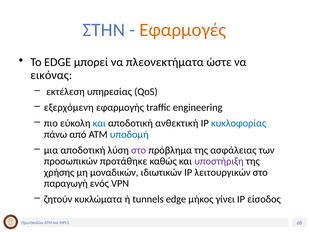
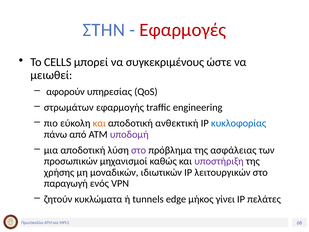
Εφαρμογές colour: orange -> red
Το EDGE: EDGE -> CELLS
πλεονεκτήματα: πλεονεκτήματα -> συγκεκριμένους
εικόνας: εικόνας -> μειωθεί
εκτέλεση: εκτέλεση -> αφορούν
εξερχόμενη: εξερχόμενη -> στρωμάτων
και at (99, 123) colour: blue -> orange
υποδομή colour: blue -> purple
προτάθηκε: προτάθηκε -> μηχανισμοί
είσοδος: είσοδος -> πελάτες
